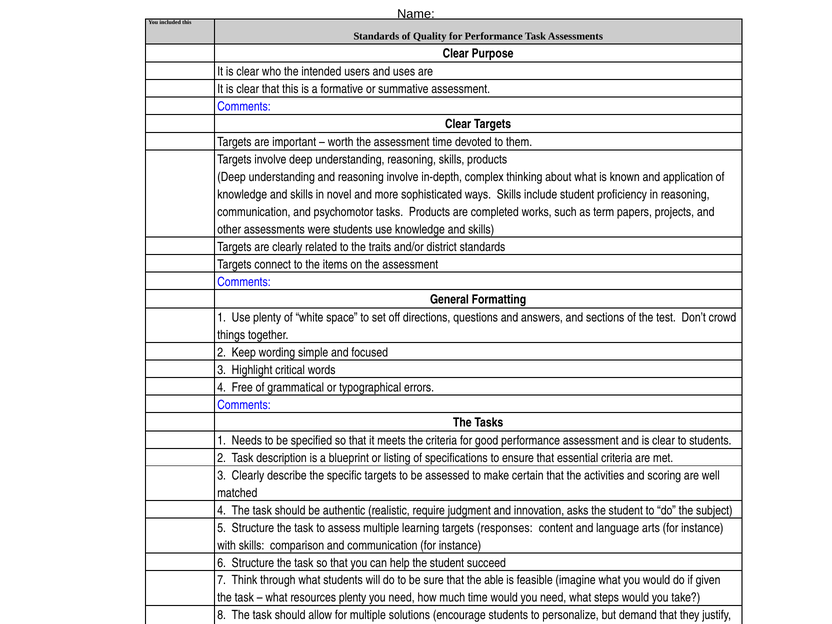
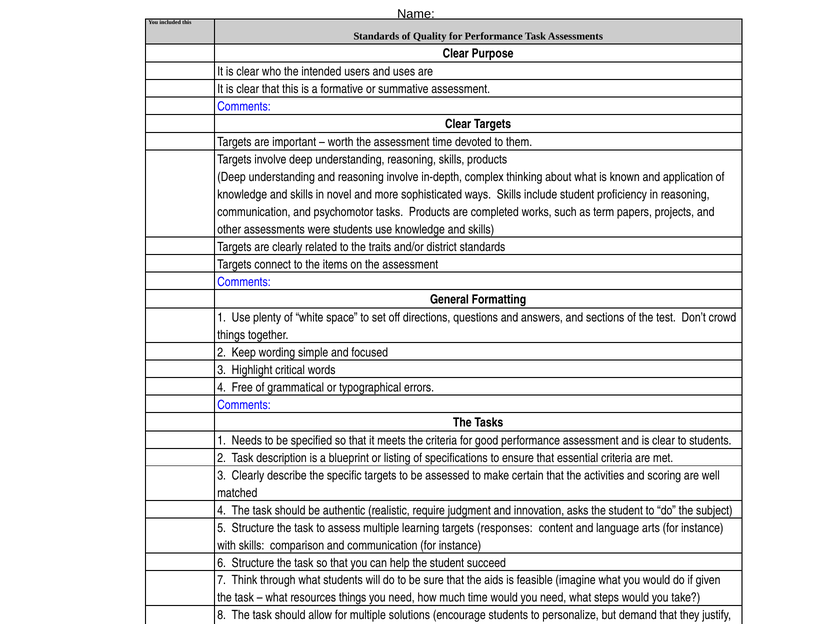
able: able -> aids
resources plenty: plenty -> things
